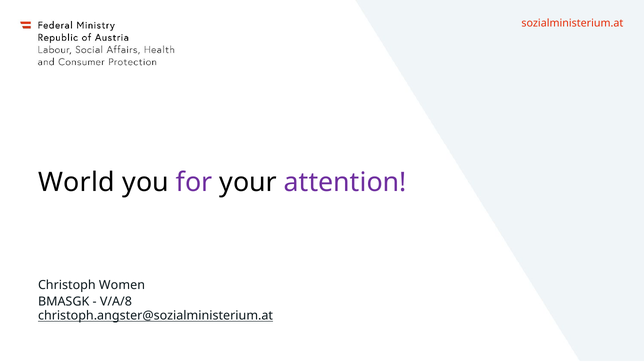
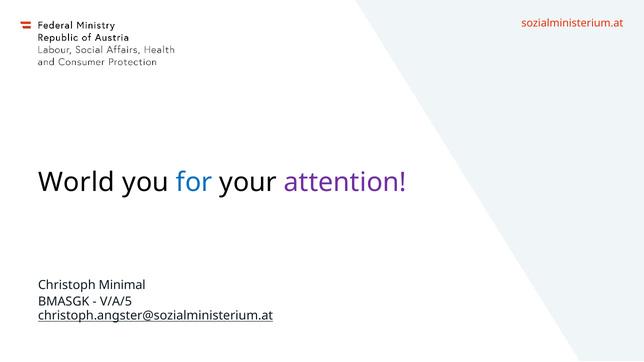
for colour: purple -> blue
Women: Women -> Minimal
V/A/8: V/A/8 -> V/A/5
